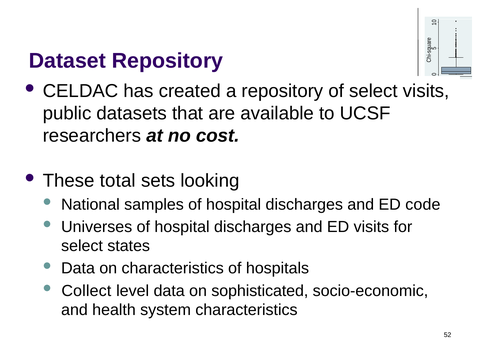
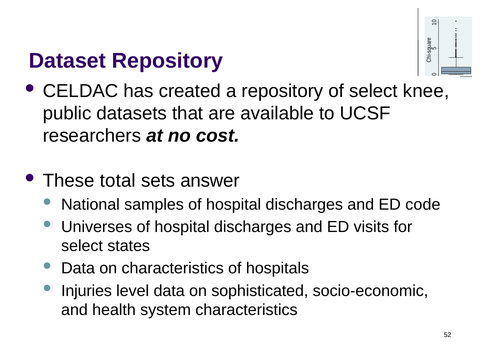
select visits: visits -> knee
looking: looking -> answer
Collect: Collect -> Injuries
